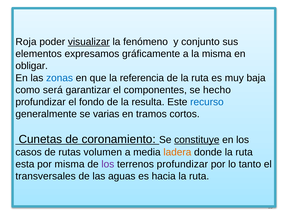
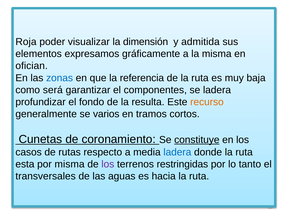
visualizar underline: present -> none
fenómeno: fenómeno -> dimensión
conjunto: conjunto -> admitida
obligar: obligar -> ofician
se hecho: hecho -> ladera
recurso colour: blue -> orange
varias: varias -> varios
volumen: volumen -> respecto
ladera at (177, 153) colour: orange -> blue
terrenos profundizar: profundizar -> restringidas
